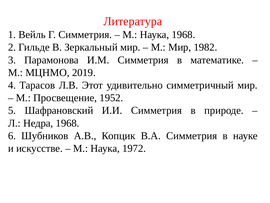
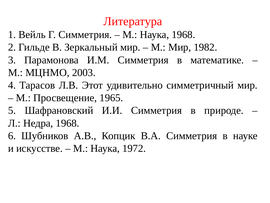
2019: 2019 -> 2003
1952: 1952 -> 1965
